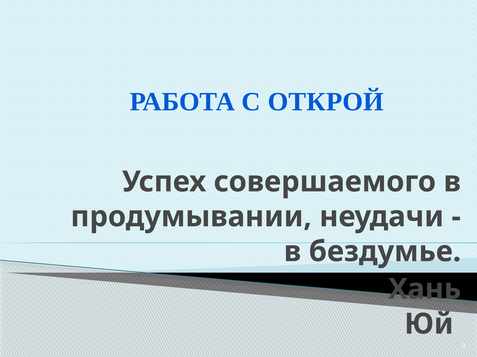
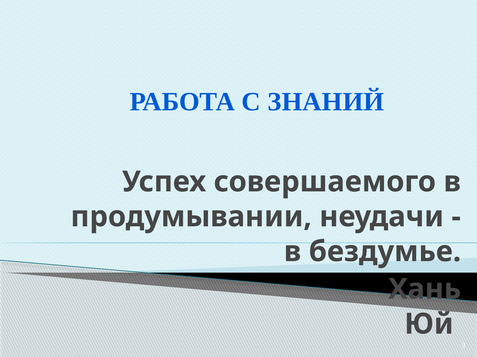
ОТКРОЙ: ОТКРОЙ -> ЗНАНИЙ
